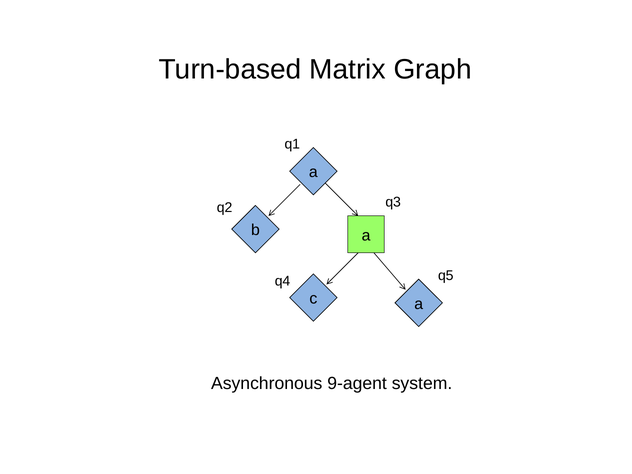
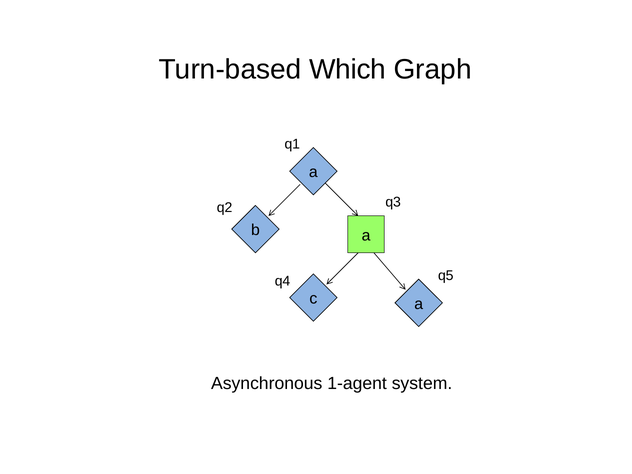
Matrix: Matrix -> Which
9-agent: 9-agent -> 1-agent
